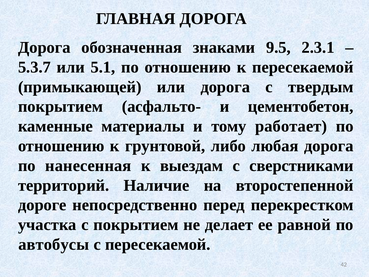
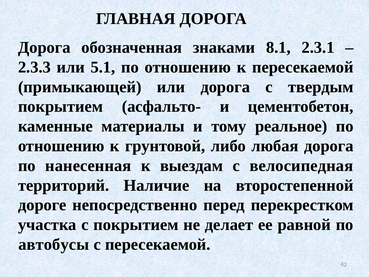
9.5: 9.5 -> 8.1
5.3.7: 5.3.7 -> 2.3.3
работает: работает -> реальное
сверстниками: сверстниками -> велосипедная
